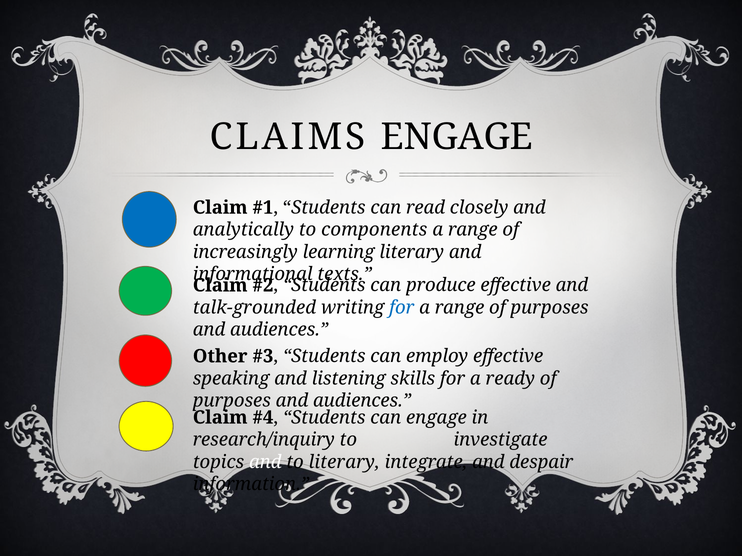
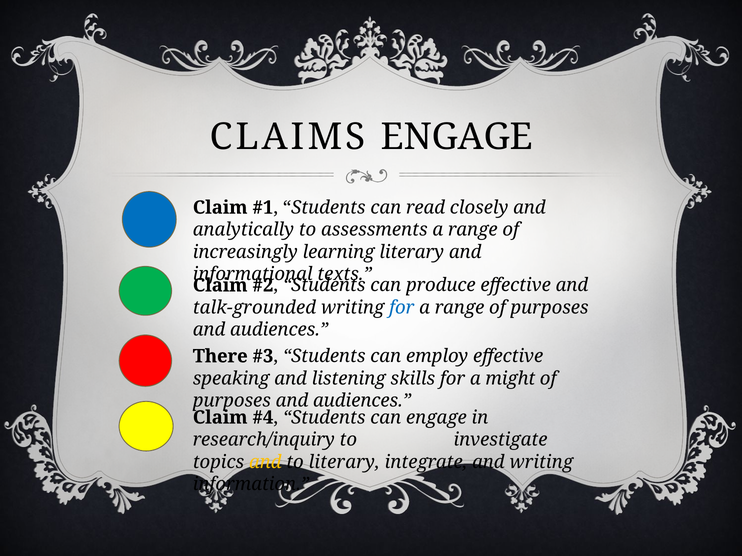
components: components -> assessments
Other: Other -> There
ready: ready -> might
and at (265, 462) colour: white -> yellow
and despair: despair -> writing
